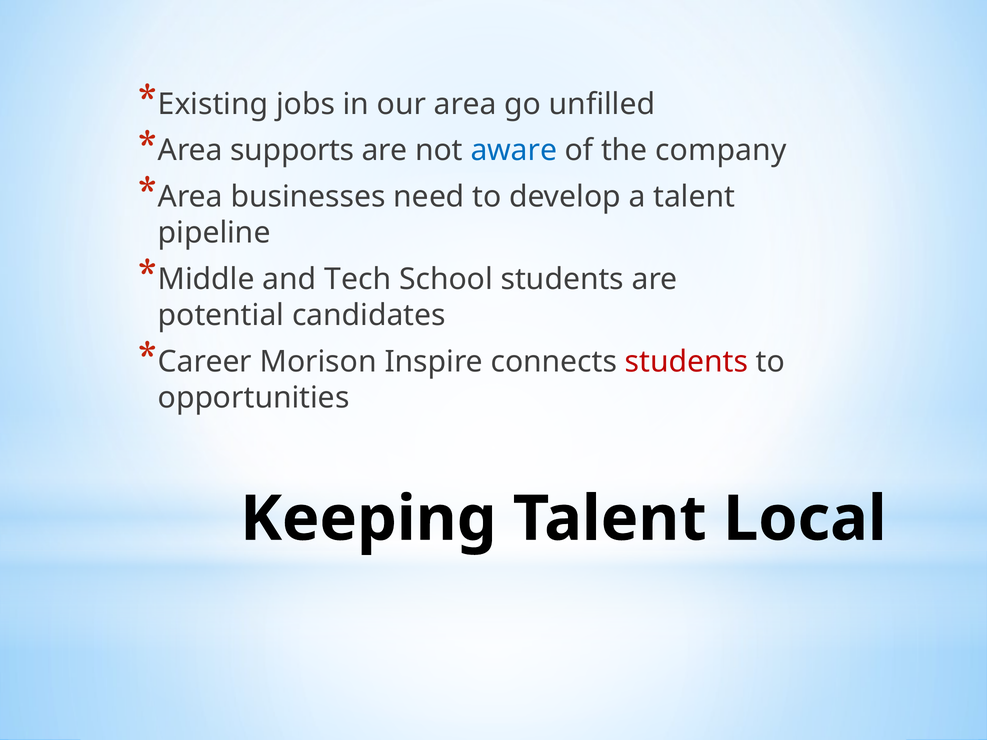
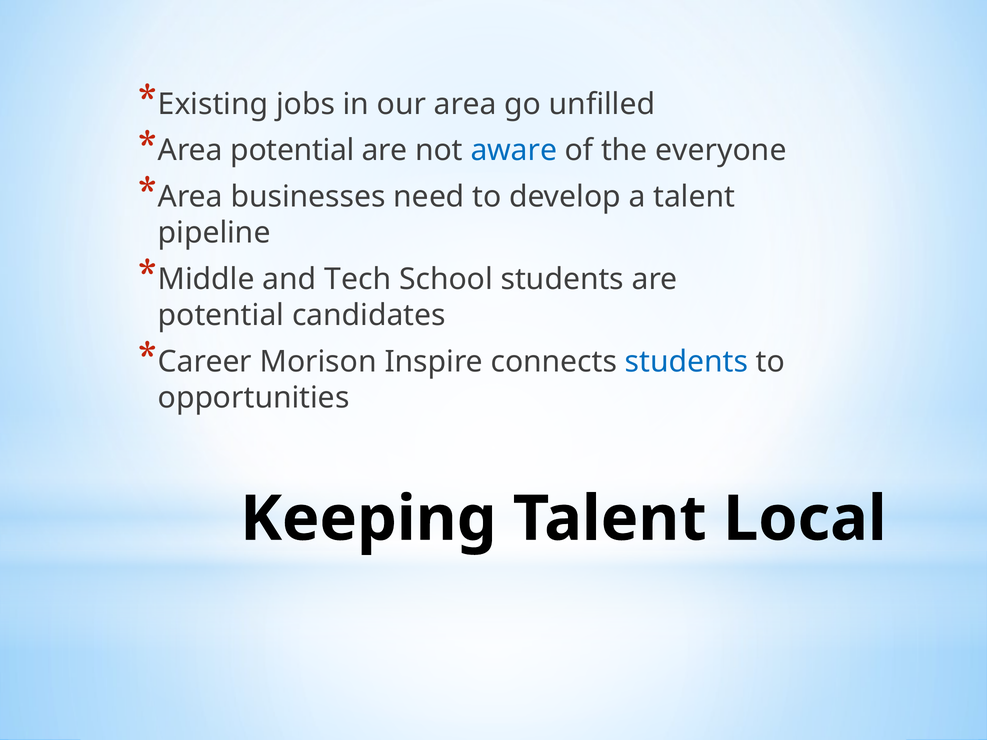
Area supports: supports -> potential
company: company -> everyone
students at (687, 362) colour: red -> blue
